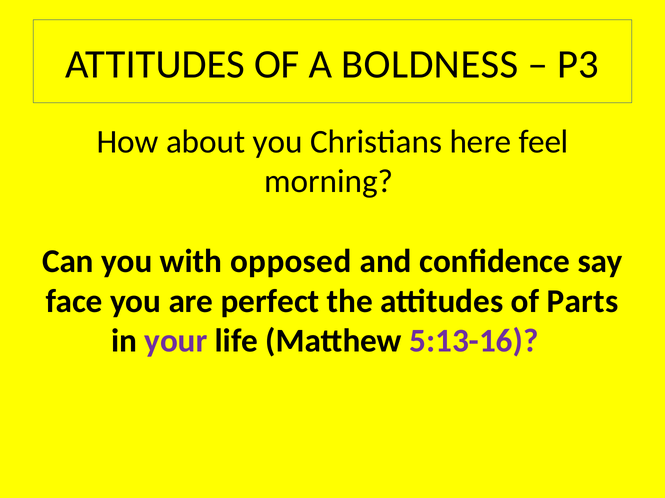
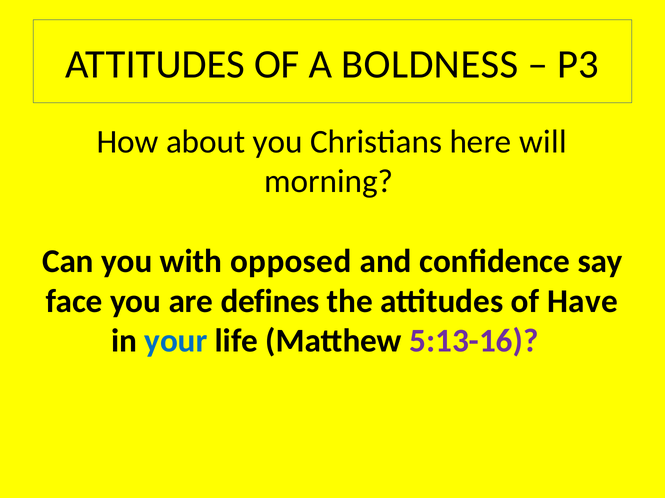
feel: feel -> will
perfect: perfect -> defines
Parts: Parts -> Have
your colour: purple -> blue
